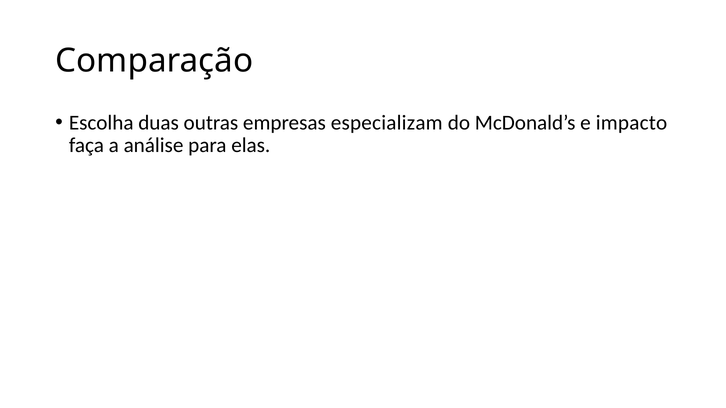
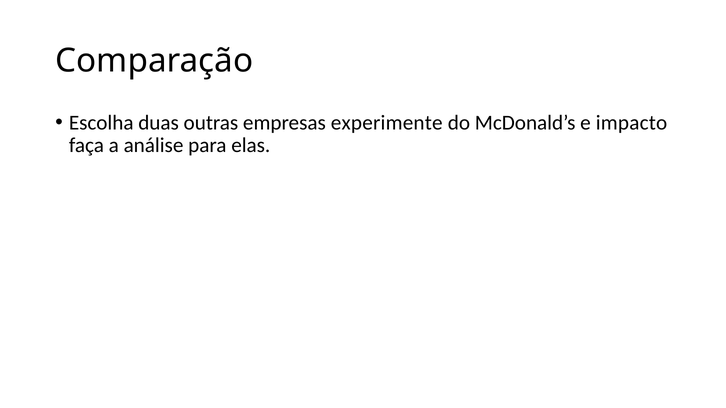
especializam: especializam -> experimente
